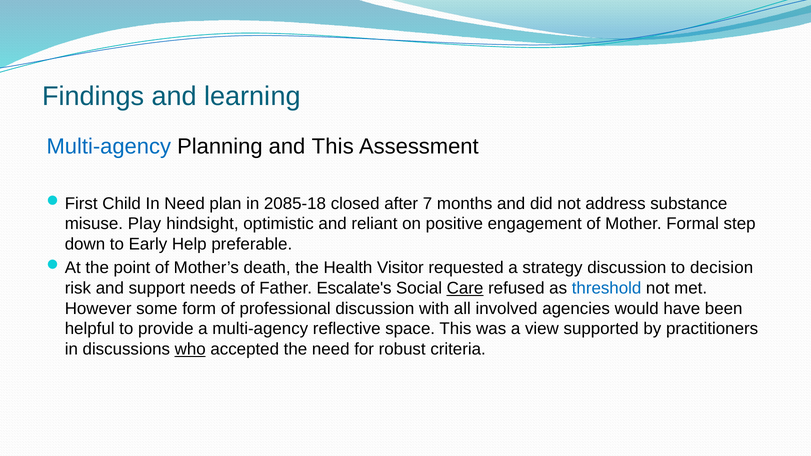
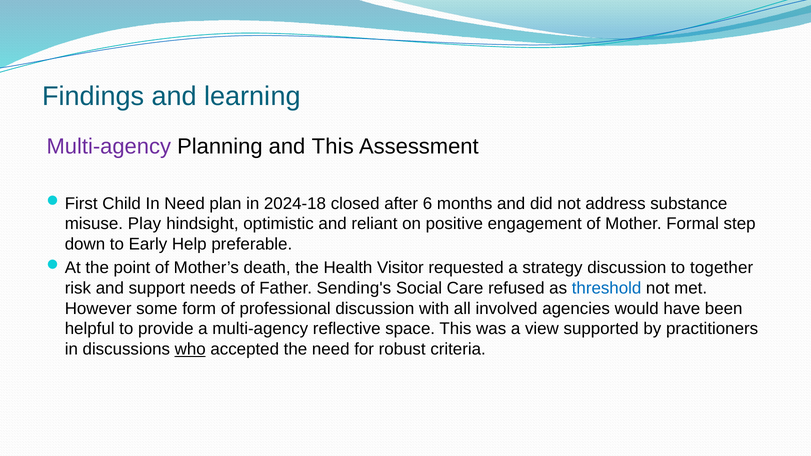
Multi-agency at (109, 146) colour: blue -> purple
2085-18: 2085-18 -> 2024-18
7: 7 -> 6
decision: decision -> together
Escalate's: Escalate's -> Sending's
Care underline: present -> none
